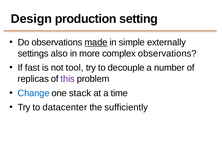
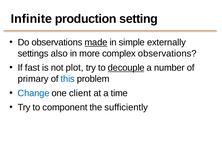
Design: Design -> Infinite
tool: tool -> plot
decouple underline: none -> present
replicas: replicas -> primary
this colour: purple -> blue
stack: stack -> client
datacenter: datacenter -> component
